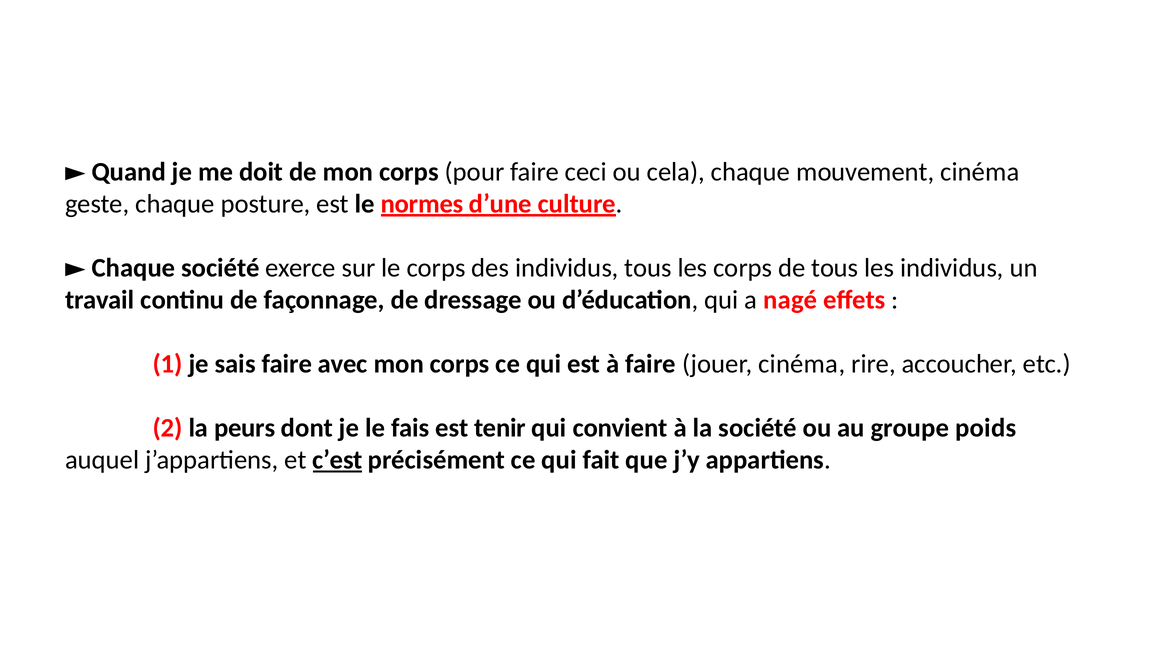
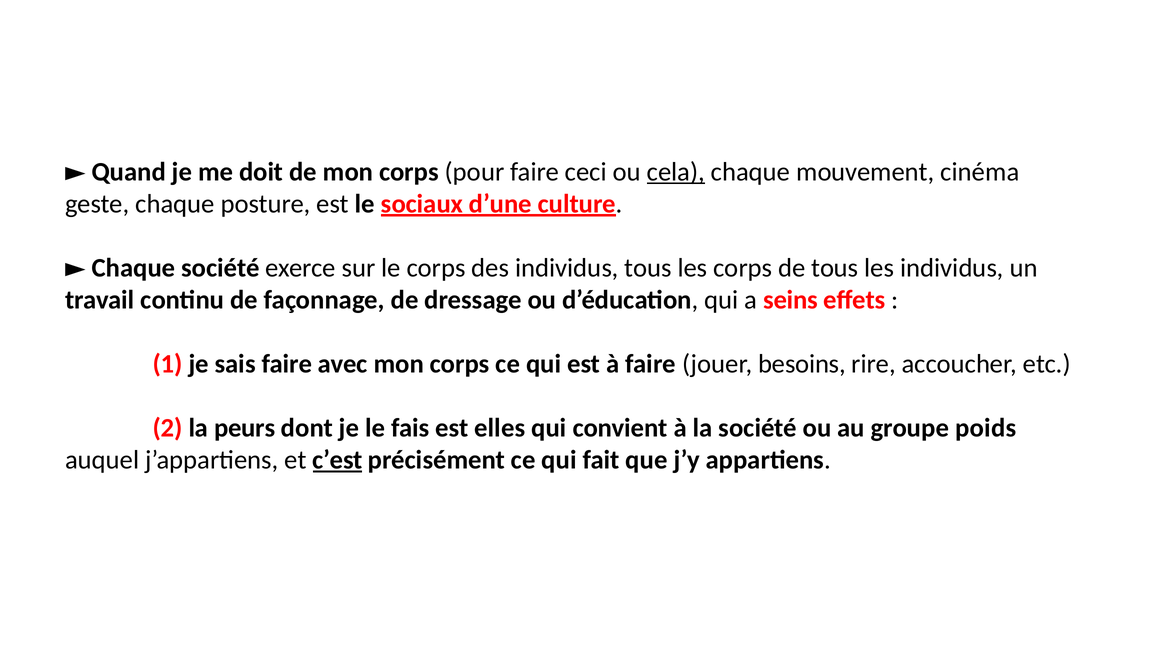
cela underline: none -> present
normes: normes -> sociaux
nagé: nagé -> seins
jouer cinéma: cinéma -> besoins
tenir: tenir -> elles
